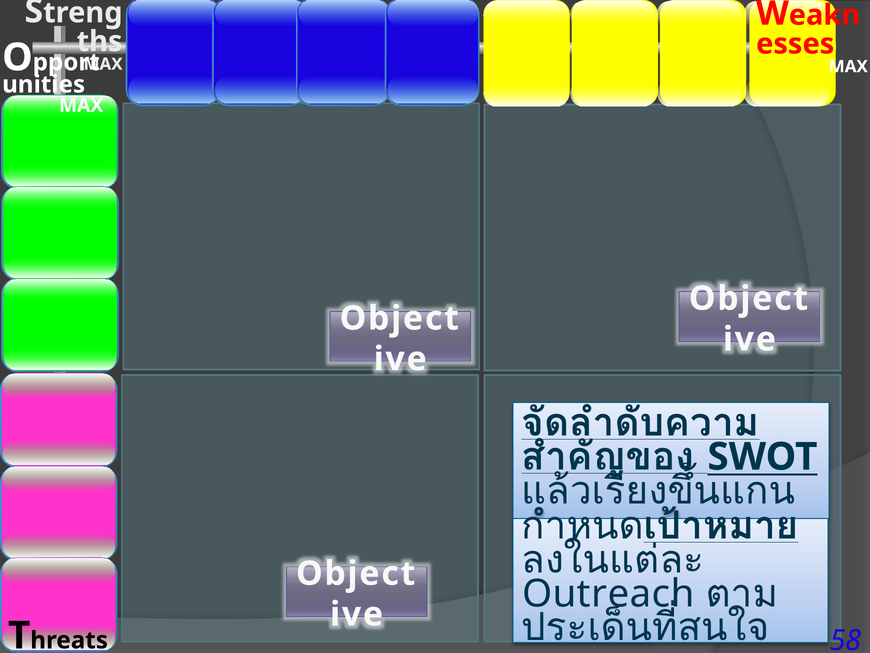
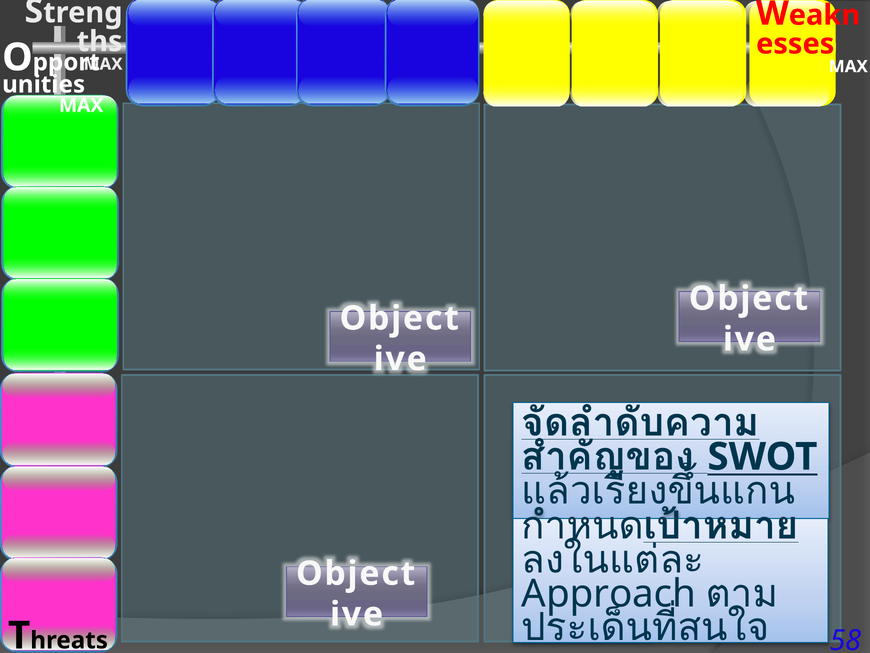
Outreach: Outreach -> Approach
